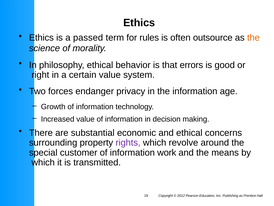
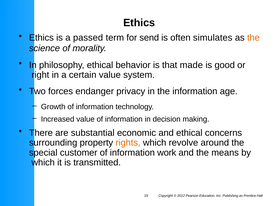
rules: rules -> send
outsource: outsource -> simulates
errors: errors -> made
rights colour: purple -> orange
